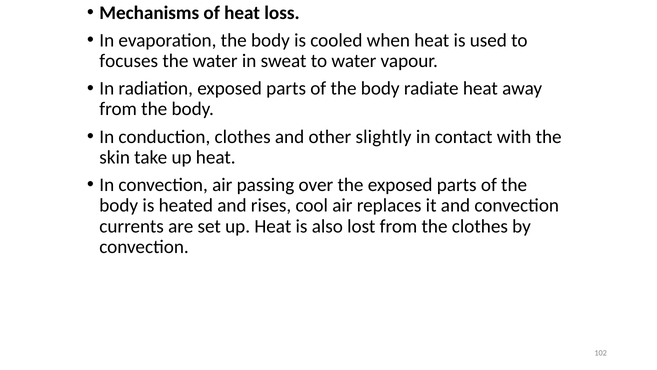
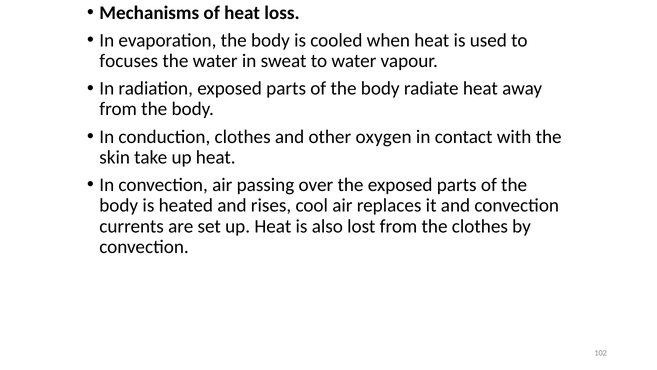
slightly: slightly -> oxygen
